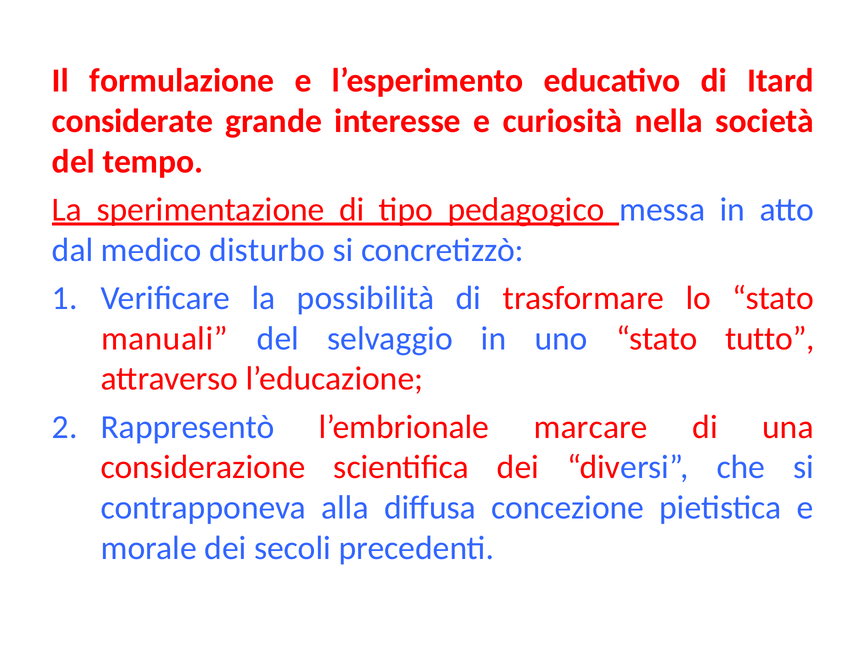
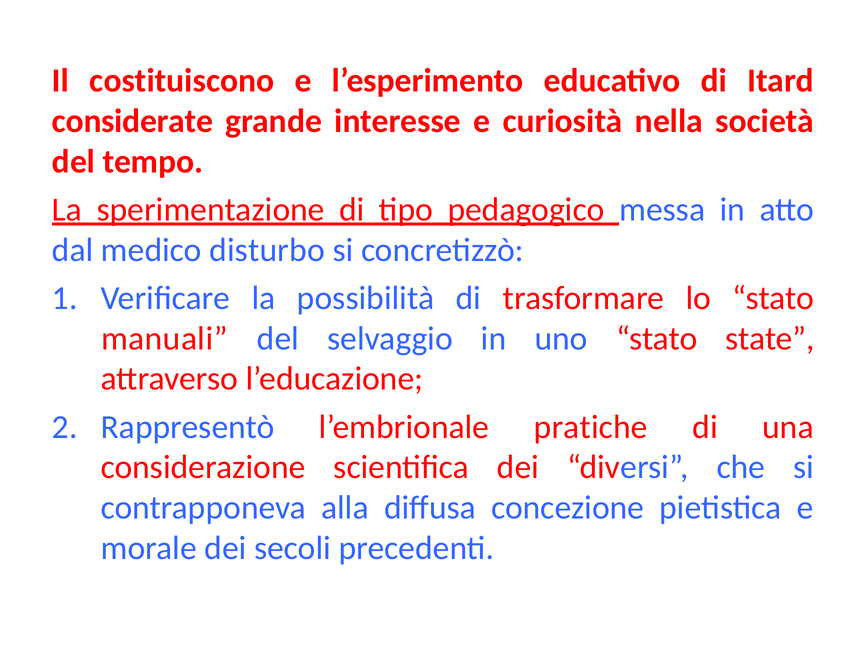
formulazione: formulazione -> costituiscono
tutto: tutto -> state
marcare: marcare -> pratiche
